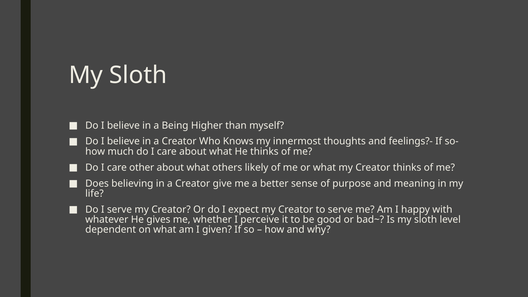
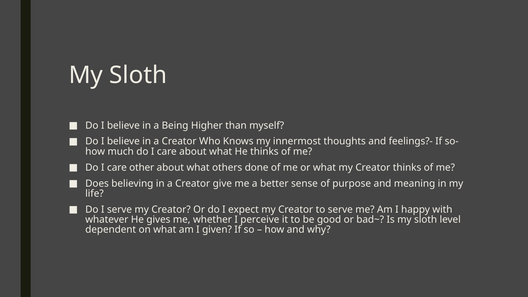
likely: likely -> done
